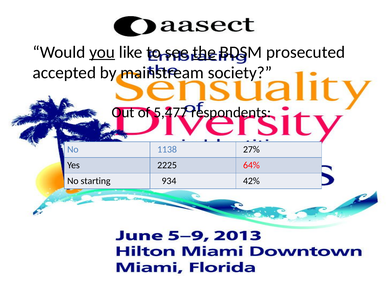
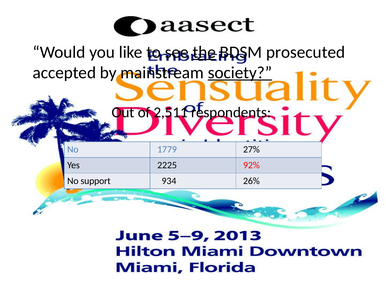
you underline: present -> none
society underline: none -> present
5,477: 5,477 -> 2,511
1138: 1138 -> 1779
64%: 64% -> 92%
starting: starting -> support
42%: 42% -> 26%
